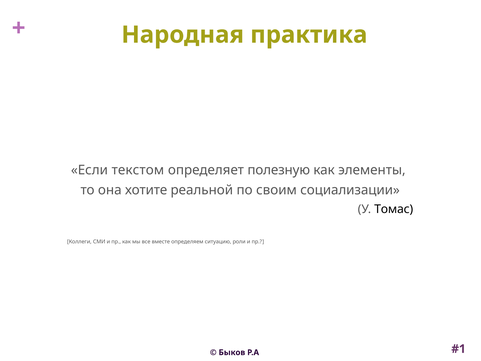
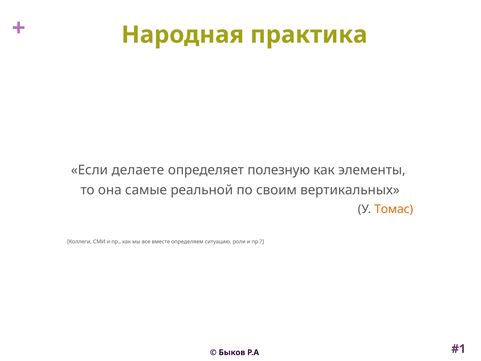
текстом: текстом -> делаете
хотите: хотите -> самые
социализации: социализации -> вертикальных
Томас colour: black -> orange
